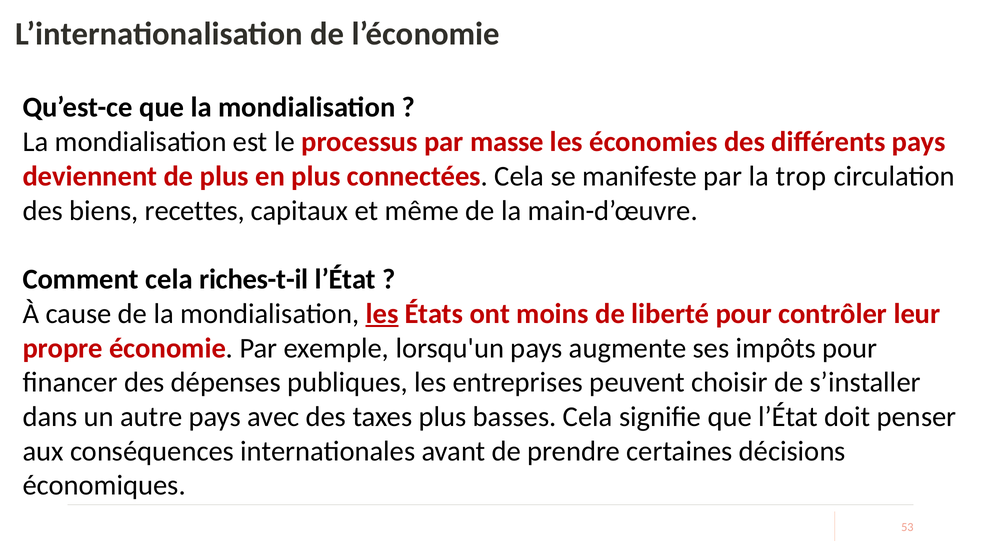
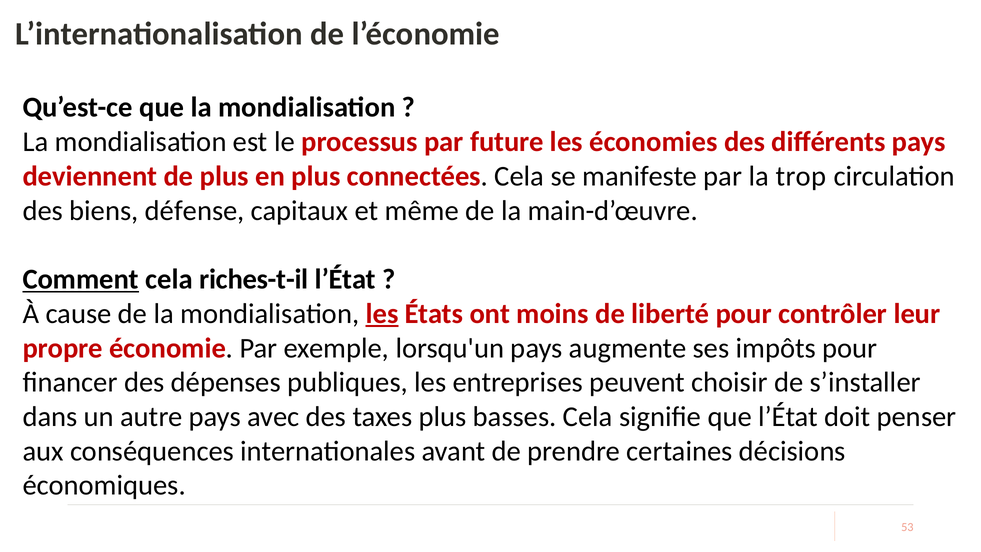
masse: masse -> future
recettes: recettes -> défense
Comment underline: none -> present
